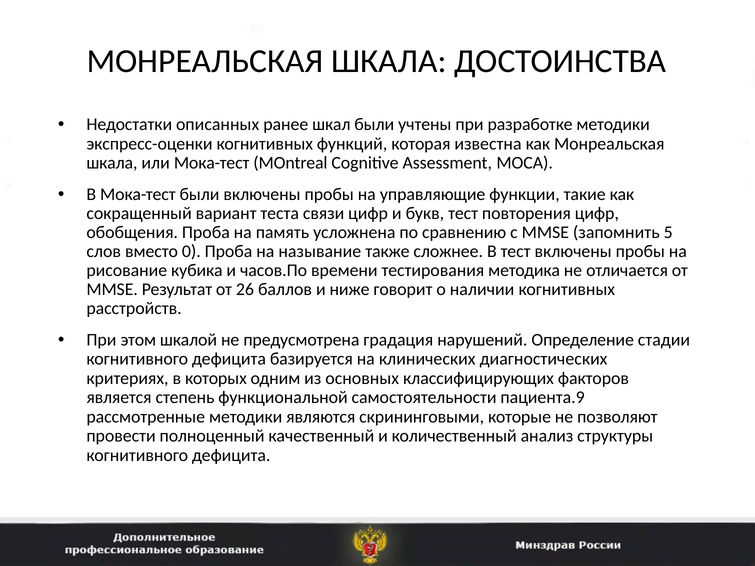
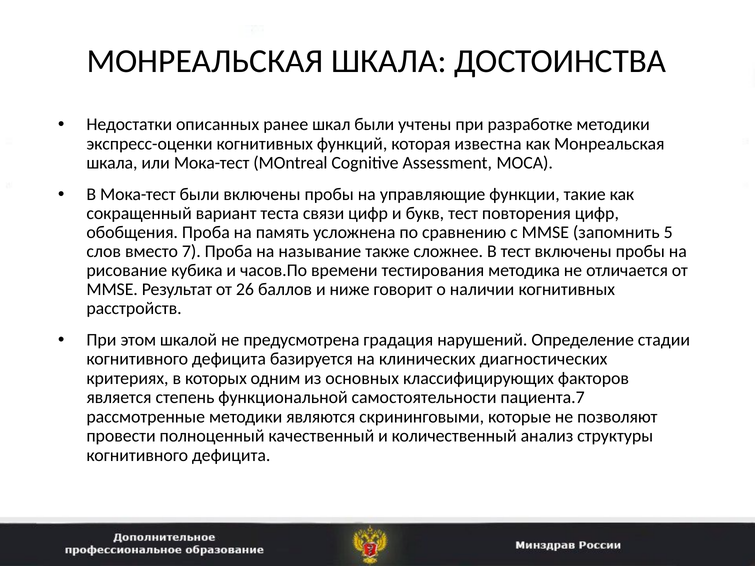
0: 0 -> 7
пациента.9: пациента.9 -> пациента.7
